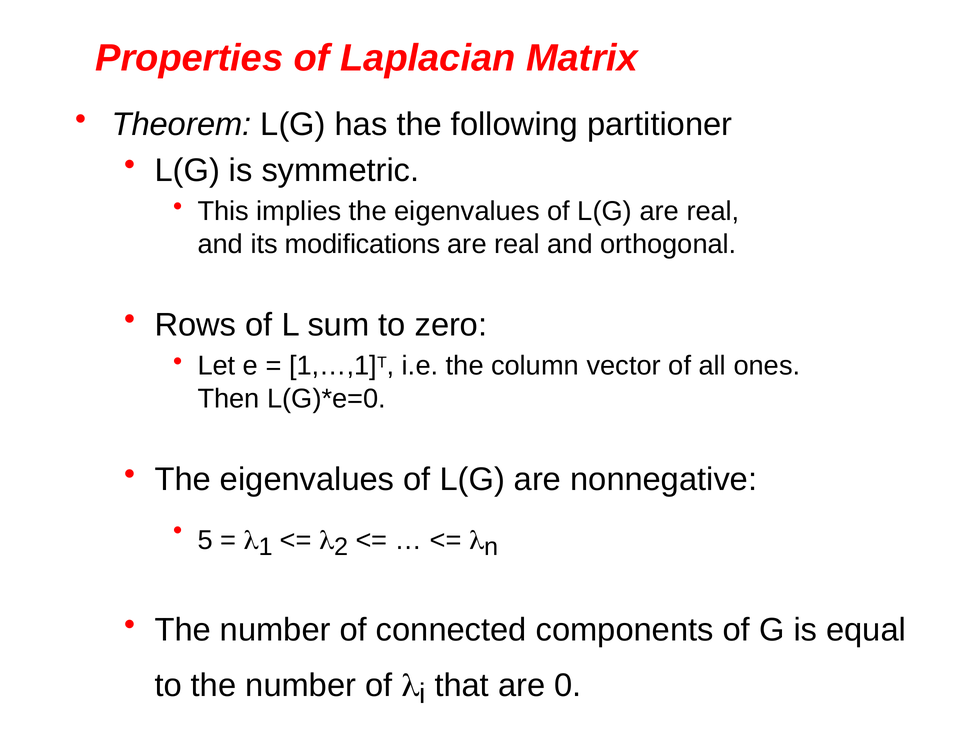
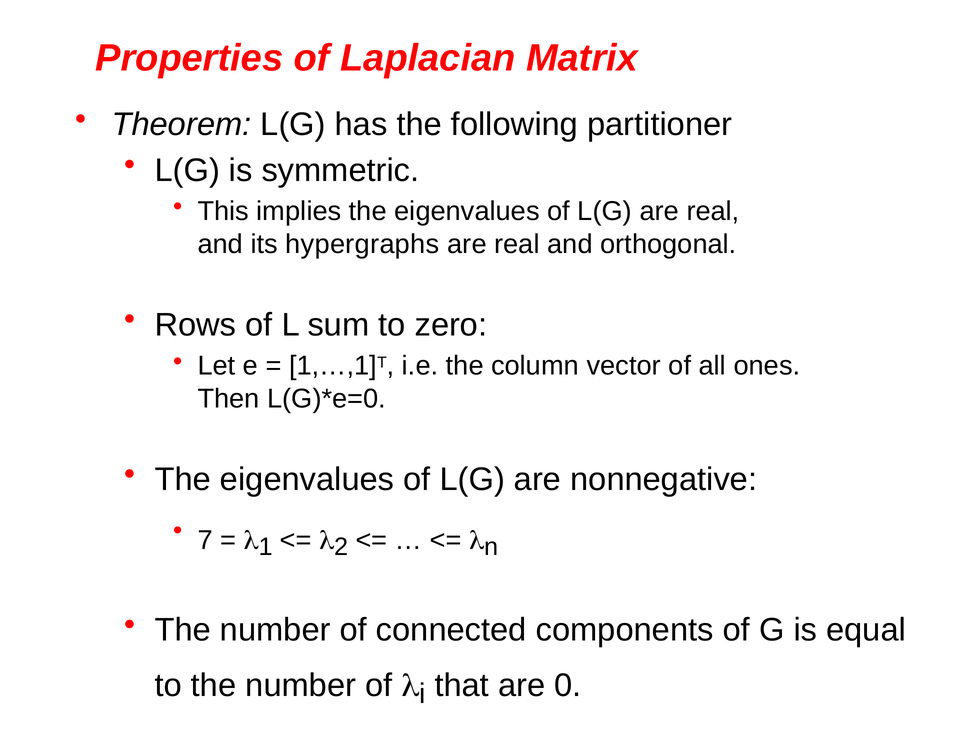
modifications: modifications -> hypergraphs
5: 5 -> 7
